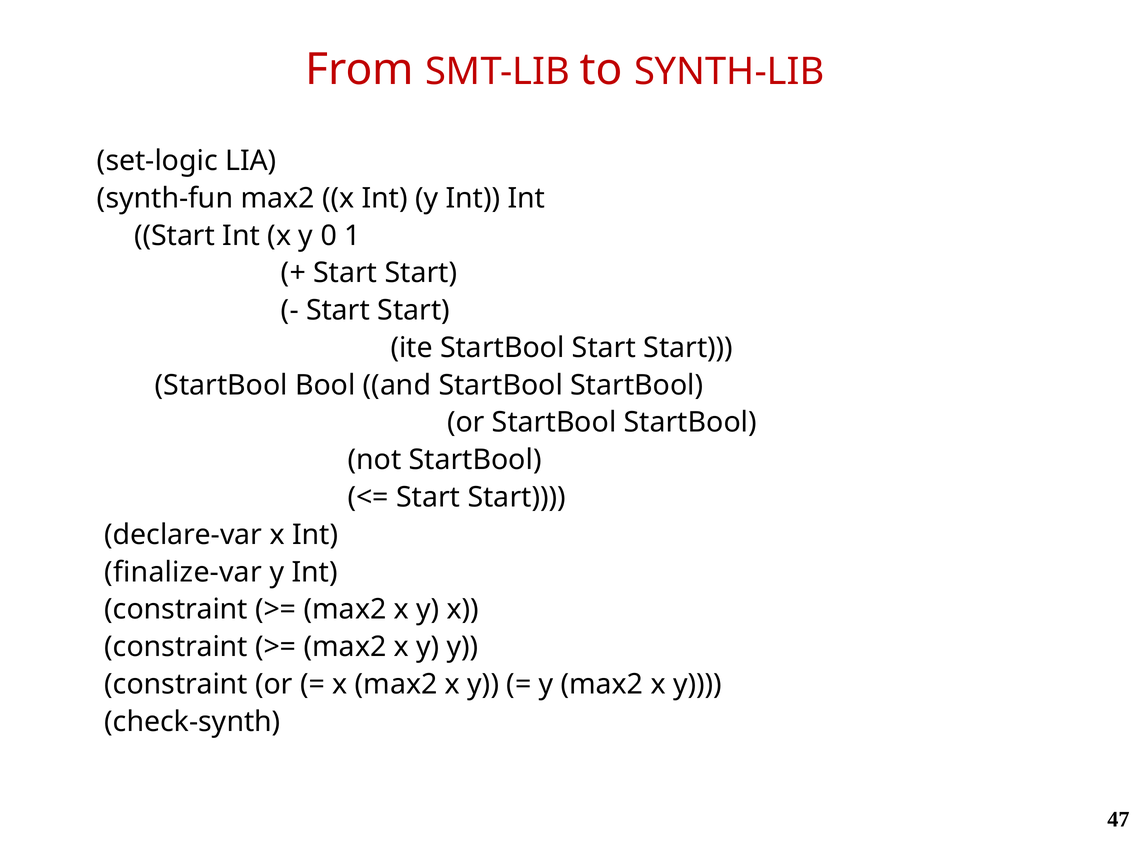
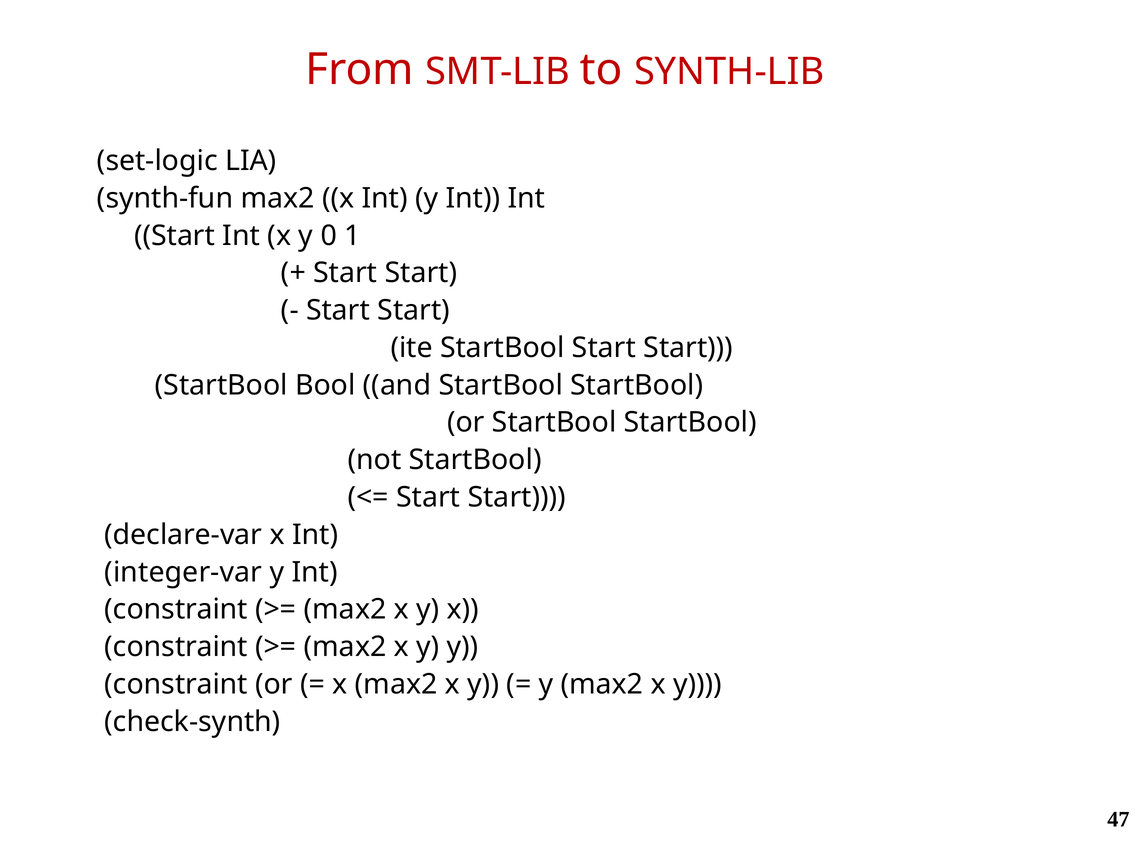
finalize-var: finalize-var -> integer-var
